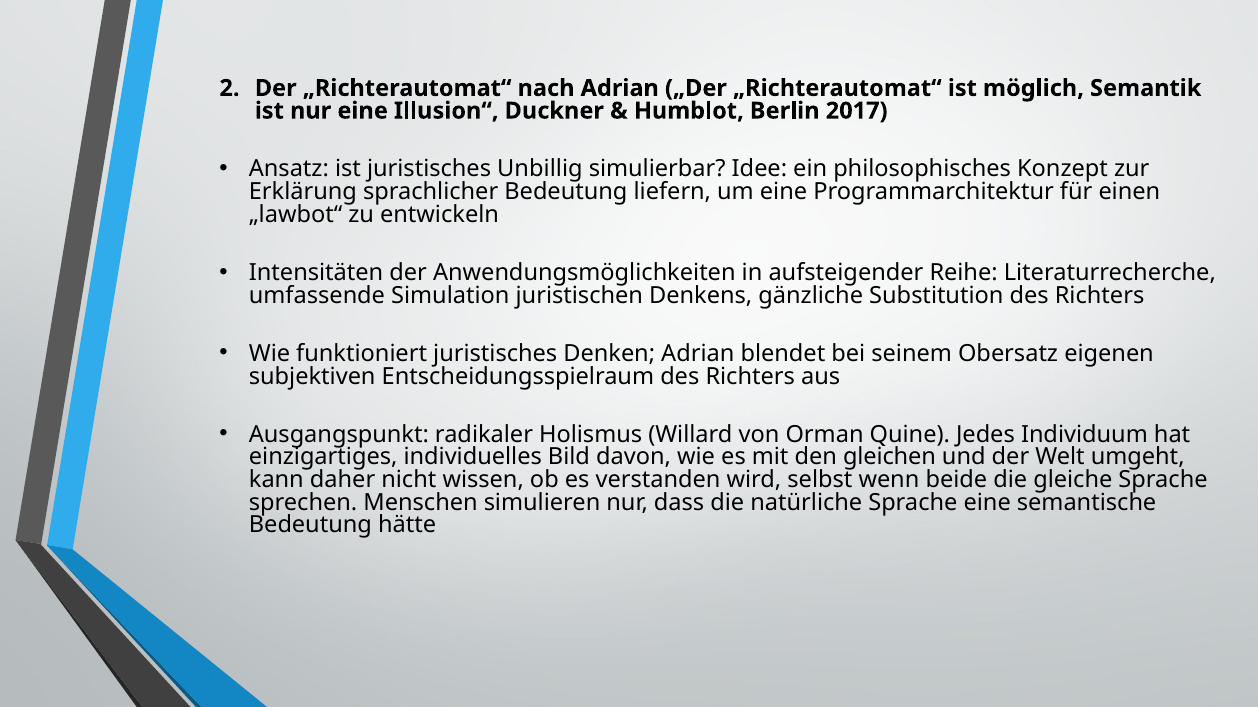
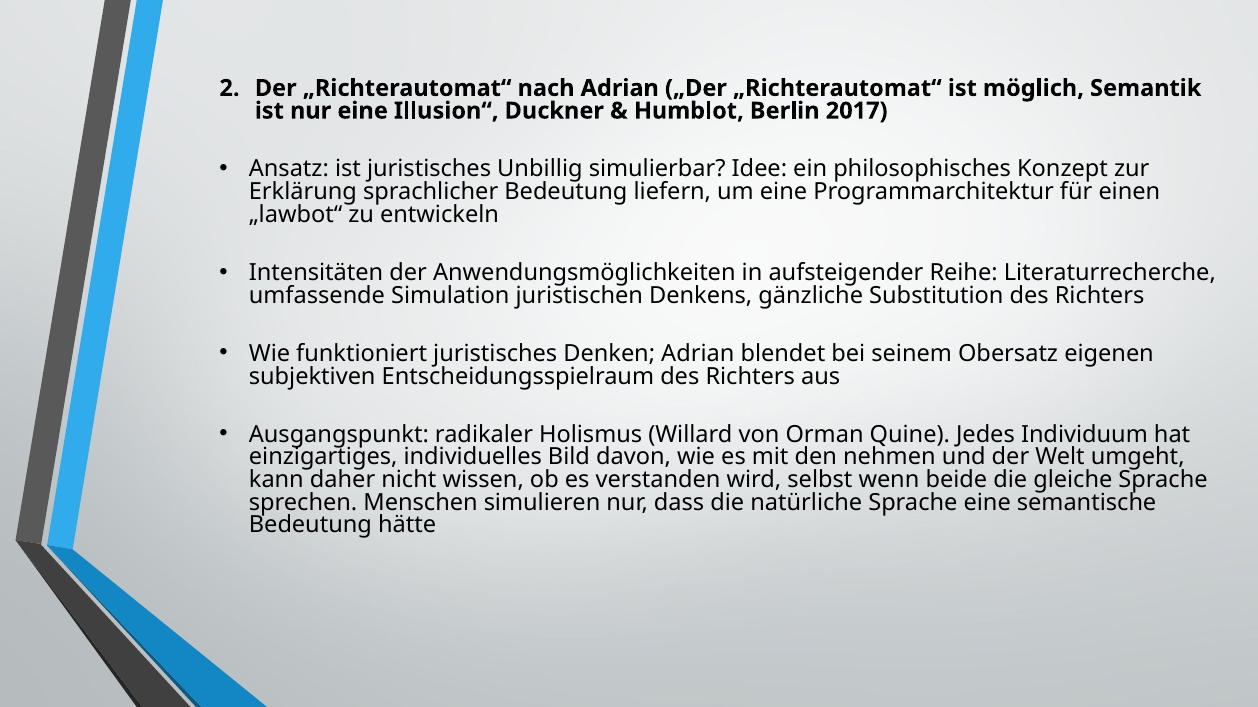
gleichen: gleichen -> nehmen
